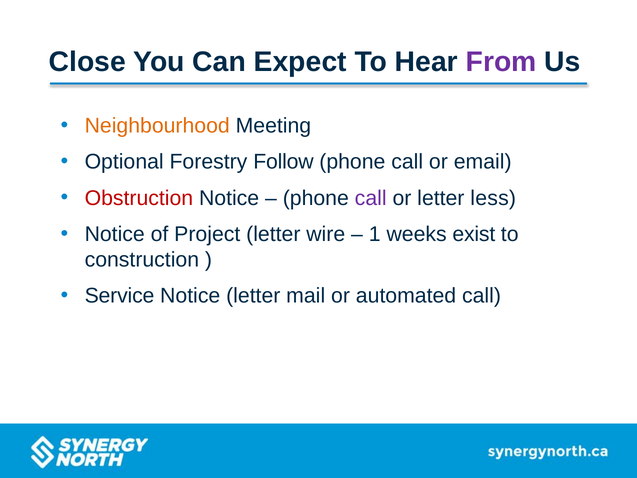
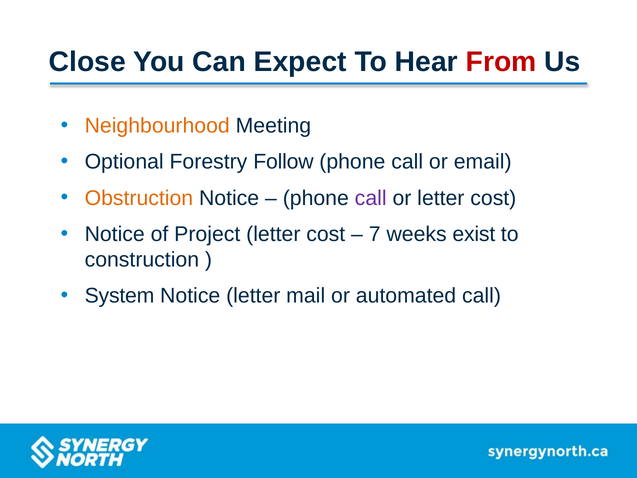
From colour: purple -> red
Obstruction colour: red -> orange
or letter less: less -> cost
Project letter wire: wire -> cost
1: 1 -> 7
Service: Service -> System
